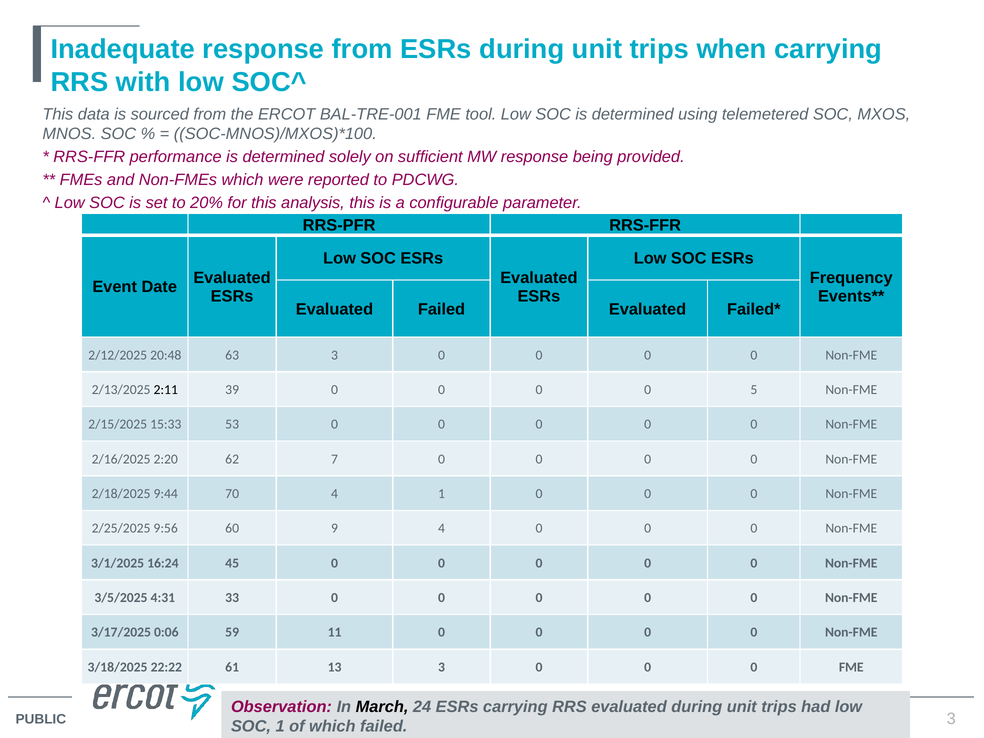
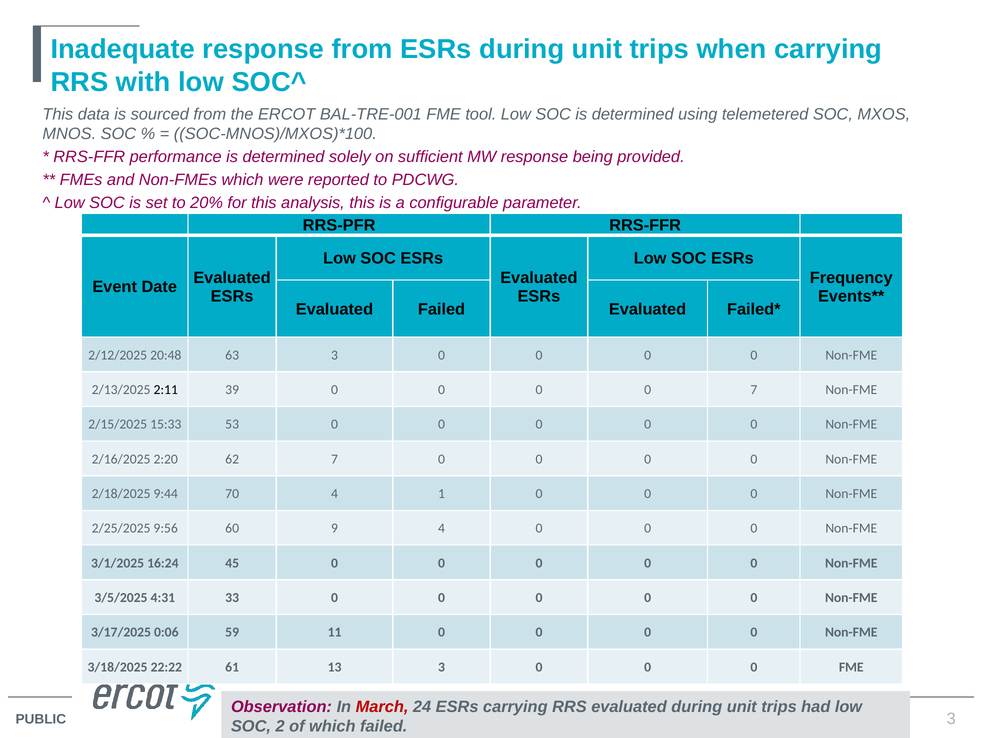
0 5: 5 -> 7
March colour: black -> red
SOC 1: 1 -> 2
